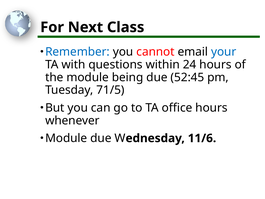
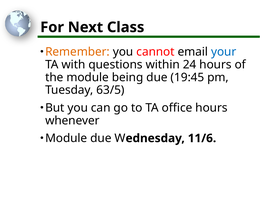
Remember colour: blue -> orange
52:45: 52:45 -> 19:45
71/5: 71/5 -> 63/5
